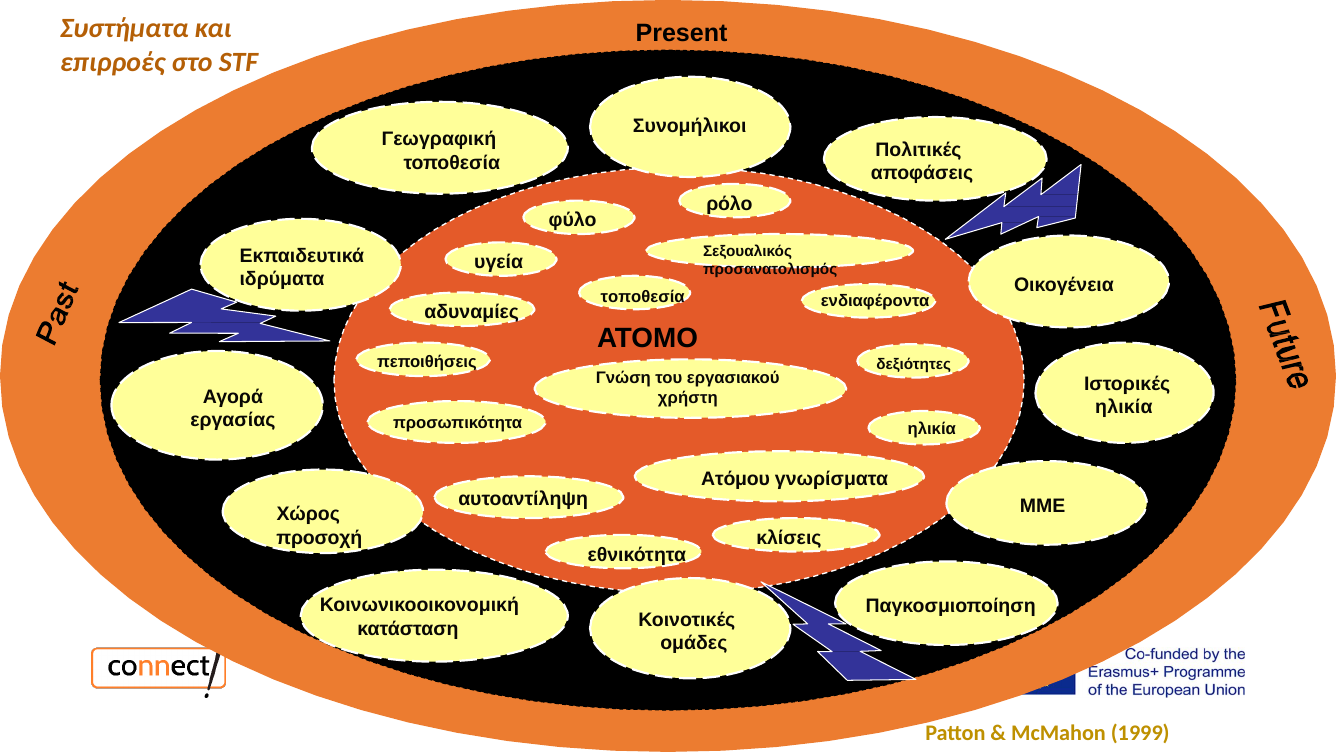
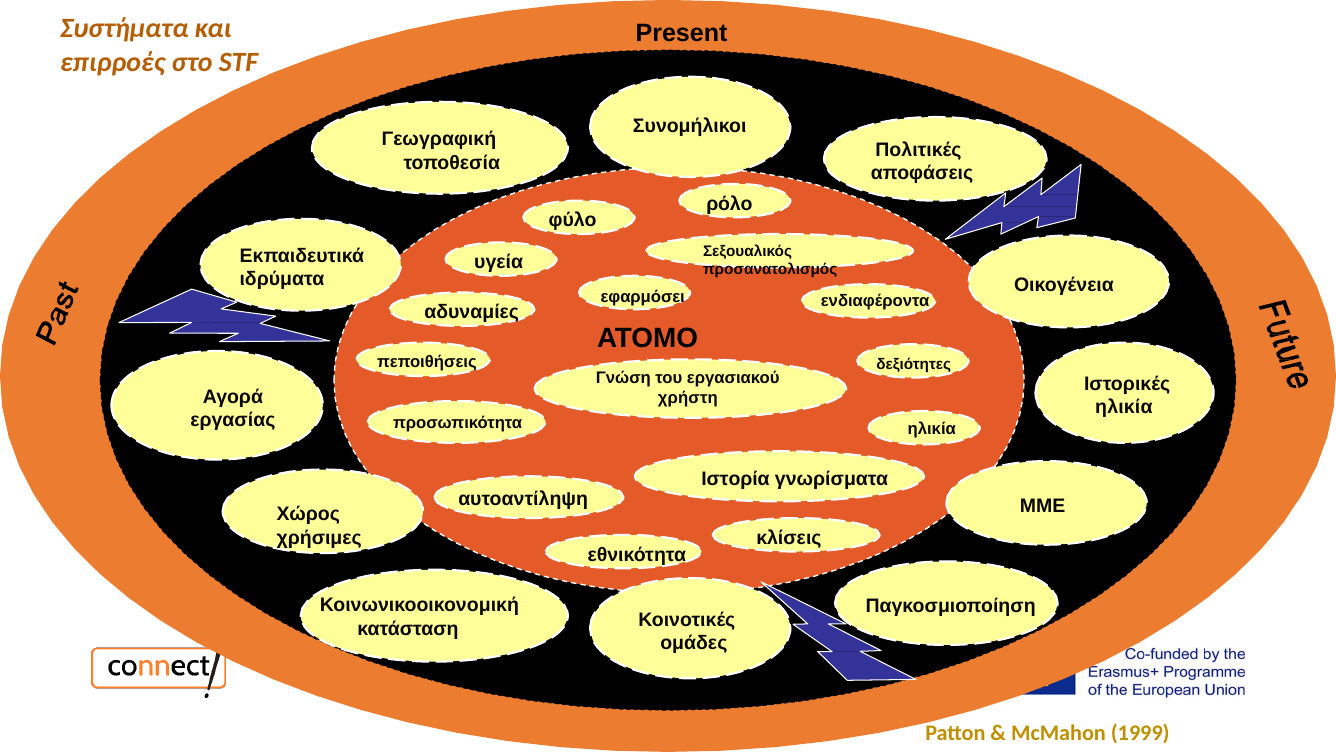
τοποθεσία at (643, 297): τοποθεσία -> εφαρμόσει
Ατόμου: Ατόμου -> Ιστορία
προσοχή: προσοχή -> χρήσιμες
